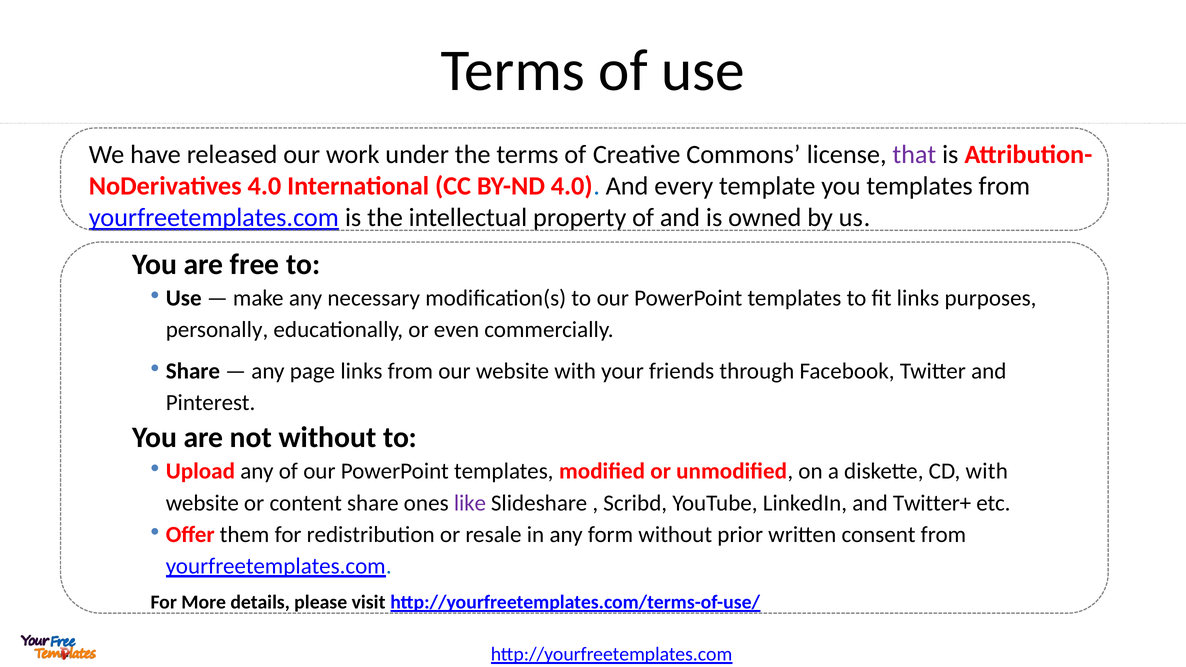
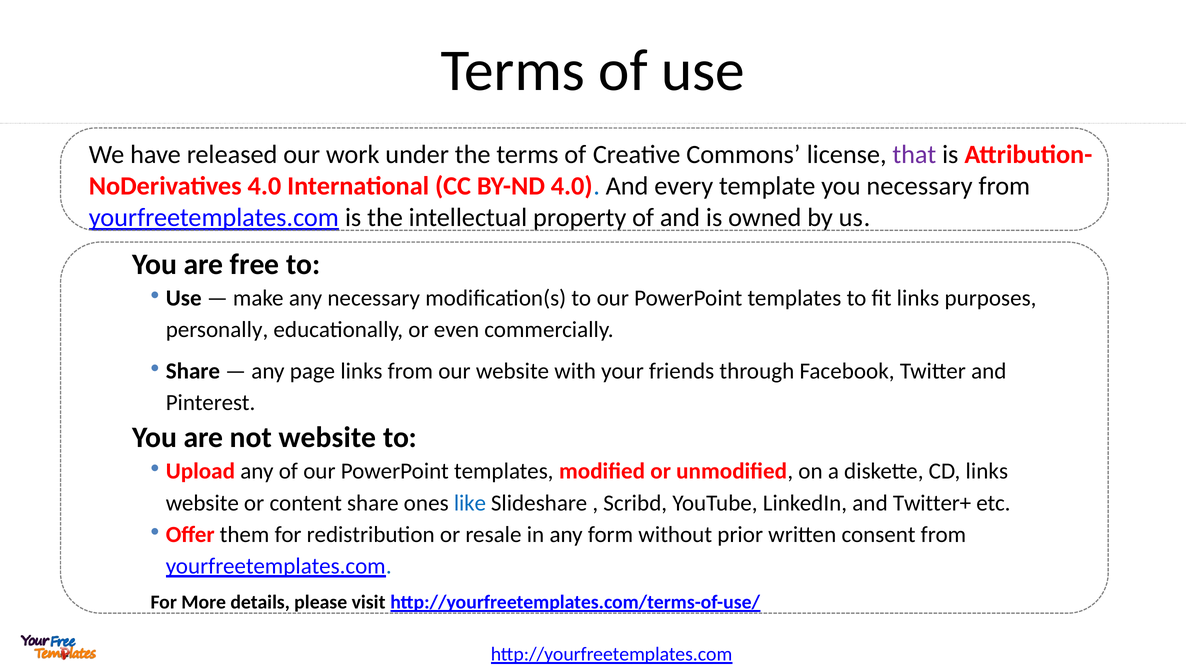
you templates: templates -> necessary
not without: without -> website
CD with: with -> links
like colour: purple -> blue
